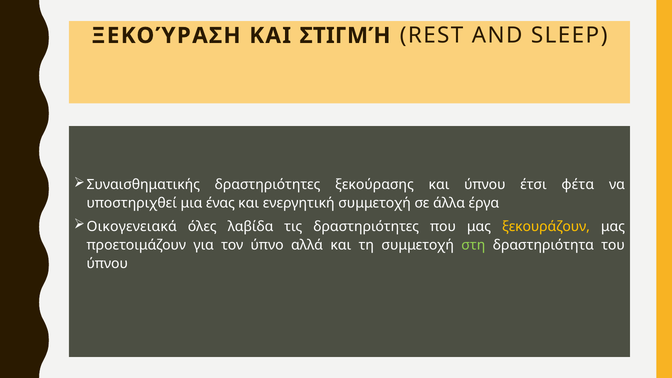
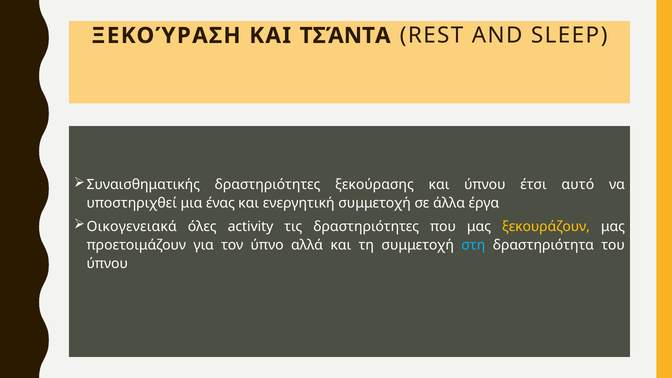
ΣΤΙΓΜΉ: ΣΤΙΓΜΉ -> ΤΣΆΝΤΑ
φέτα: φέτα -> αυτό
λαβίδα: λαβίδα -> activity
στη colour: light green -> light blue
